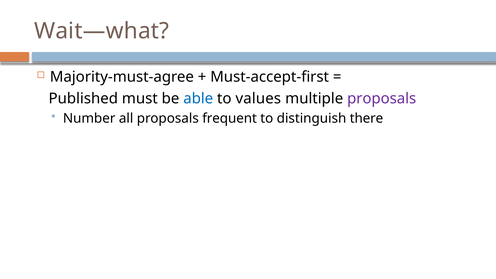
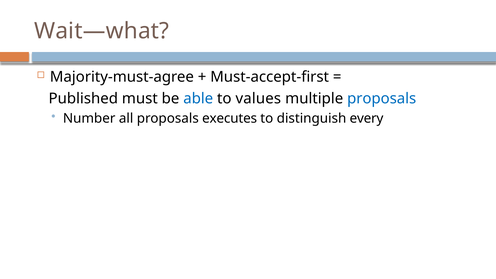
proposals at (382, 99) colour: purple -> blue
frequent: frequent -> executes
there: there -> every
